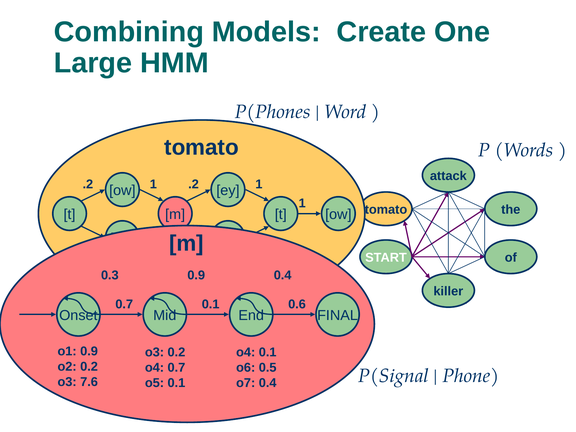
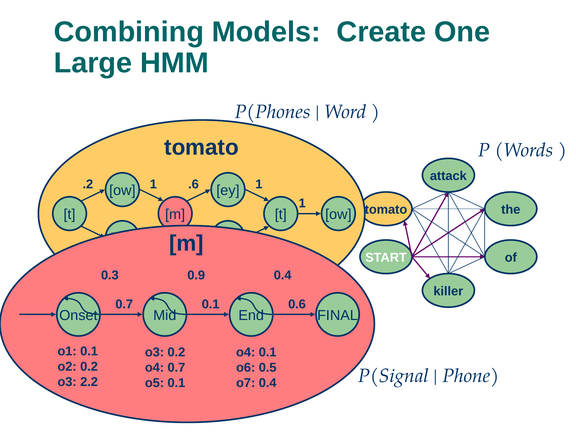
.2 at (193, 184): .2 -> .6
o1 0.9: 0.9 -> 0.1
7.6: 7.6 -> 2.2
